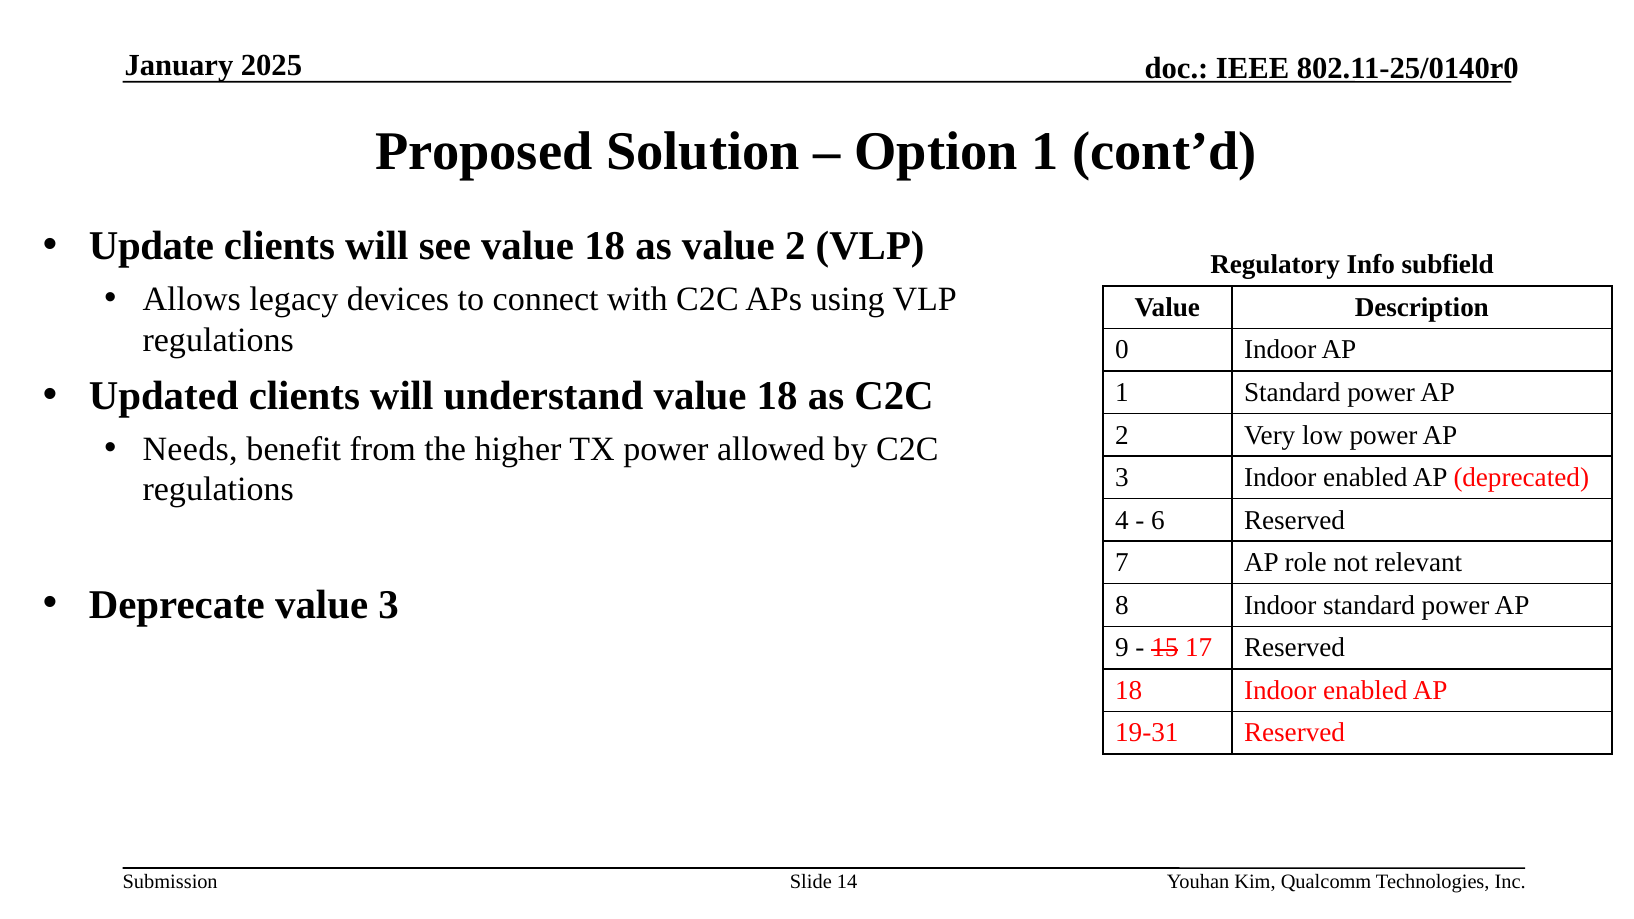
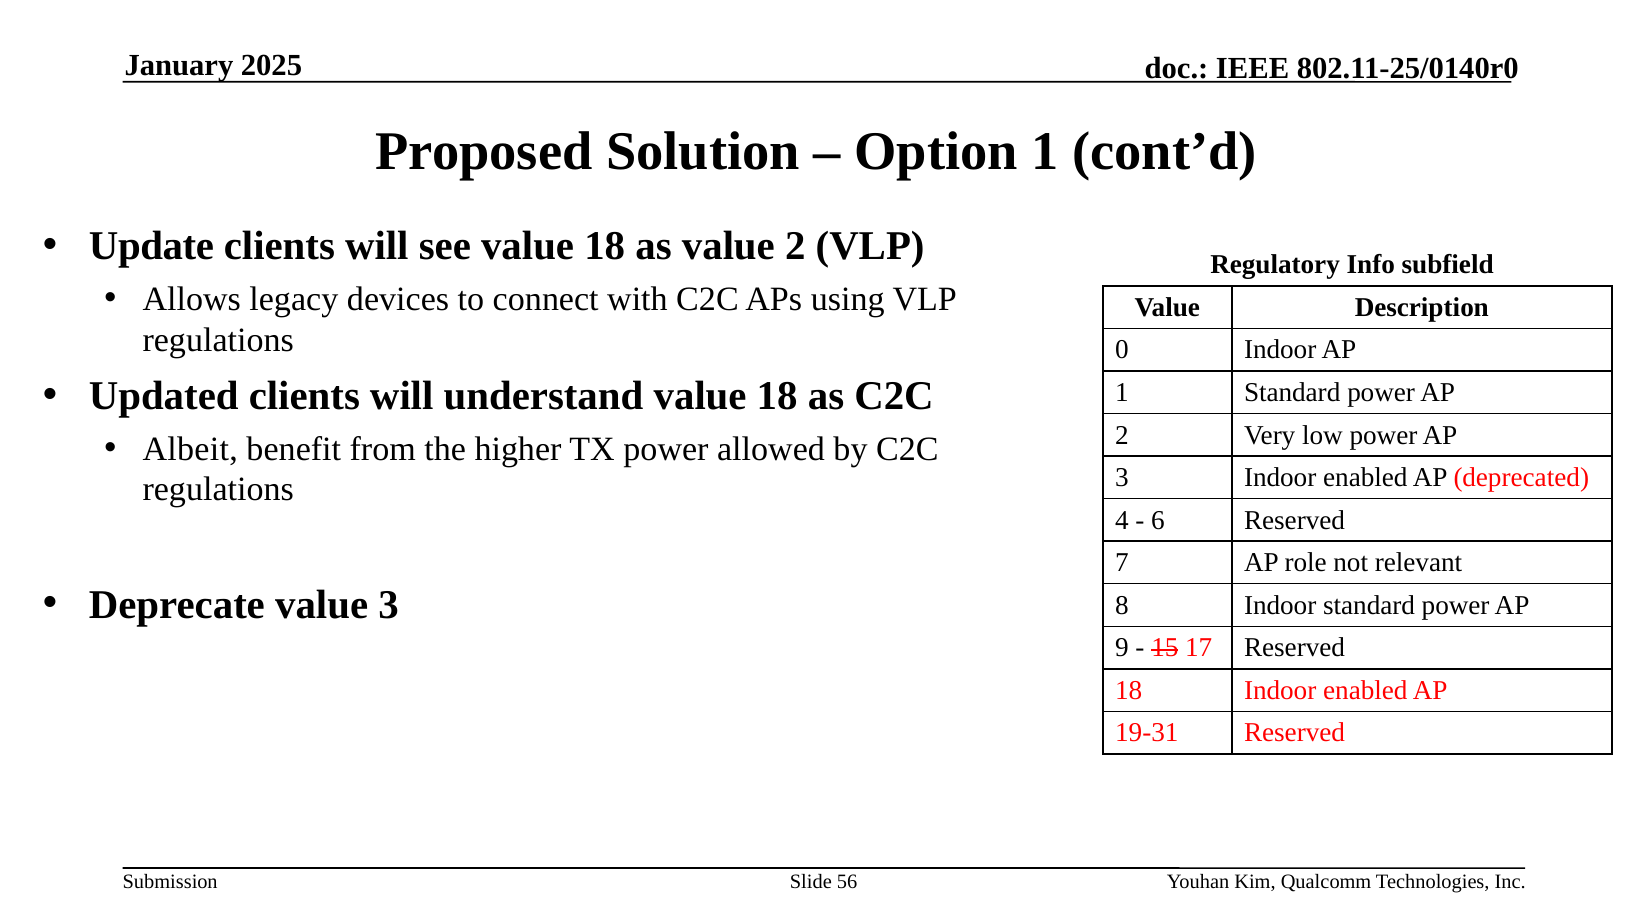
Needs: Needs -> Albeit
14: 14 -> 56
